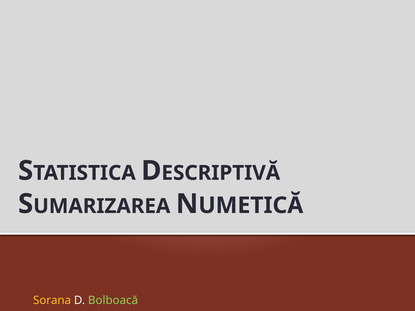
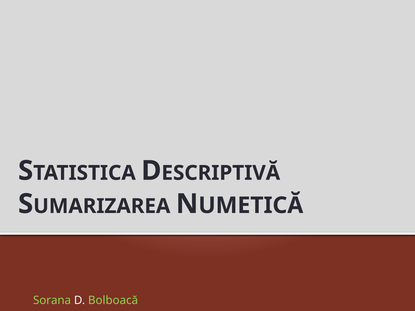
Sorana colour: yellow -> light green
